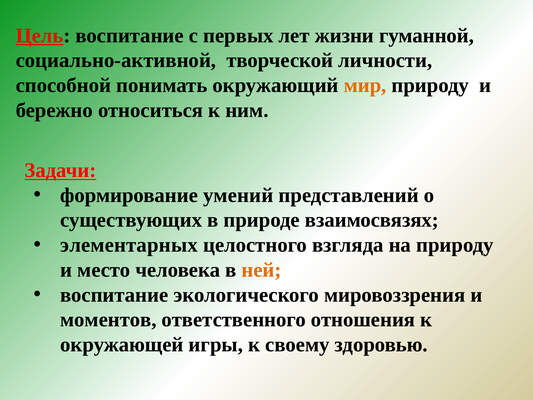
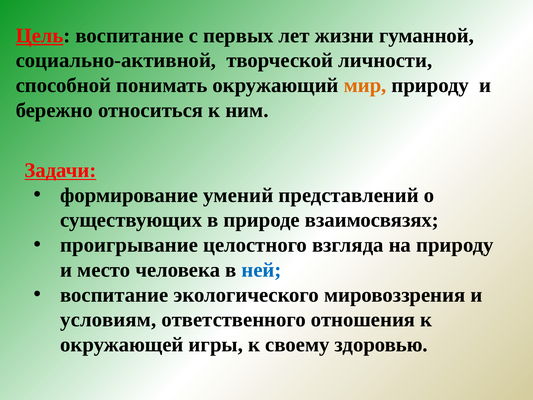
элементарных: элементарных -> проигрывание
ней colour: orange -> blue
моментов: моментов -> условиям
